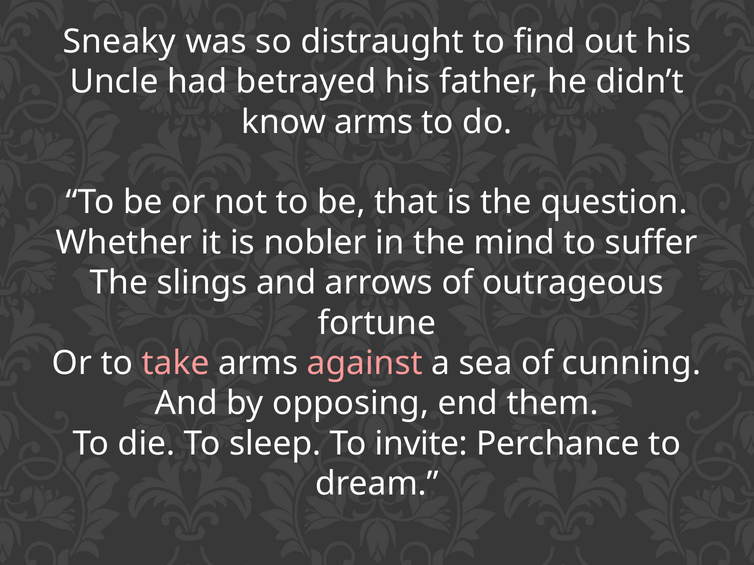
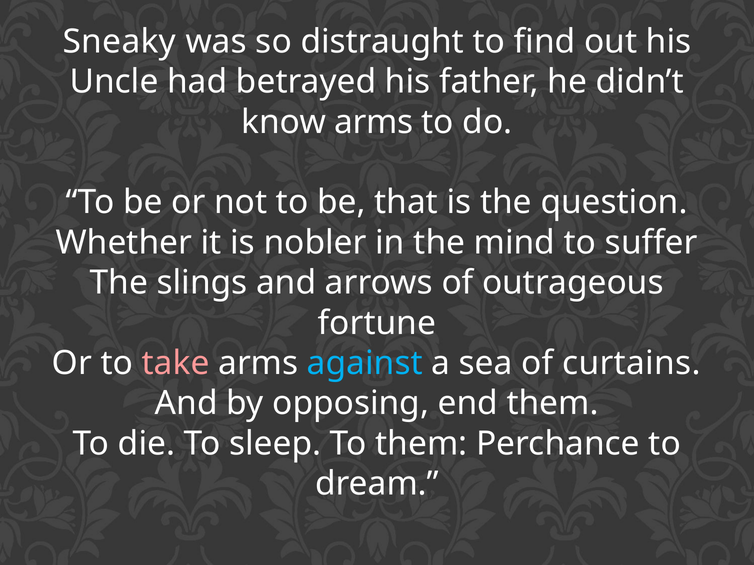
against colour: pink -> light blue
cunning: cunning -> curtains
To invite: invite -> them
